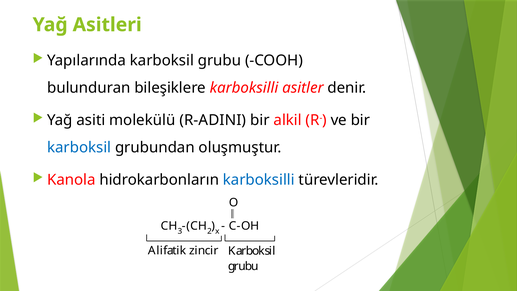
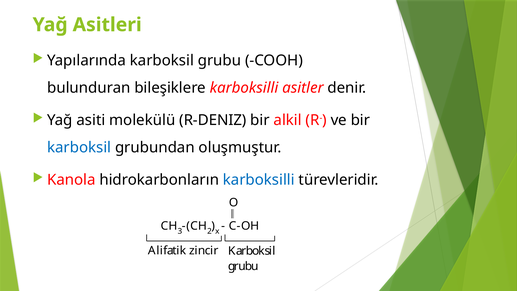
R-ADINI: R-ADINI -> R-DENIZ
